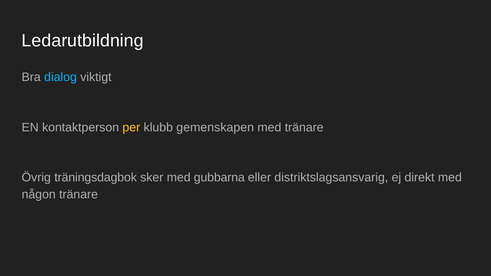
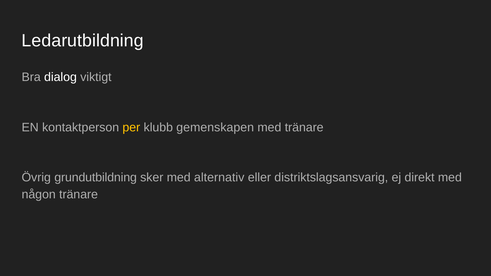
dialog colour: light blue -> white
träningsdagbok: träningsdagbok -> grundutbildning
gubbarna: gubbarna -> alternativ
